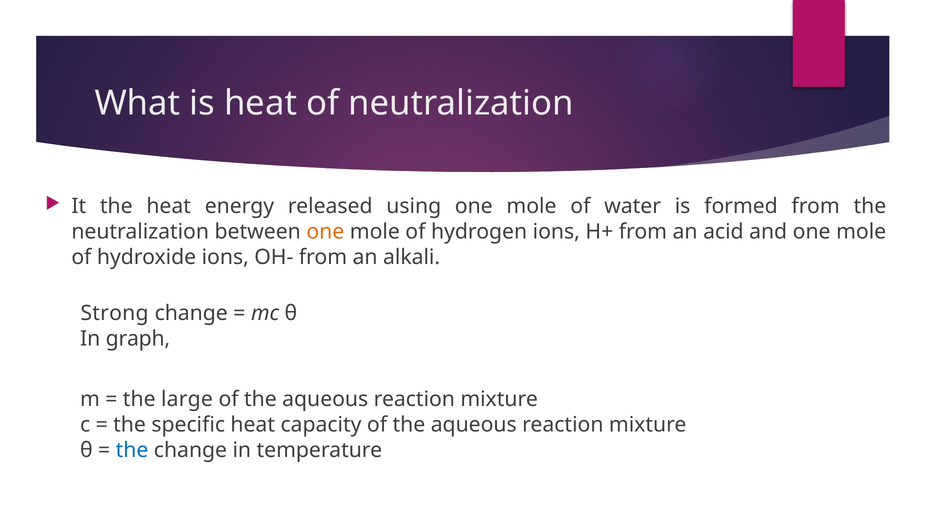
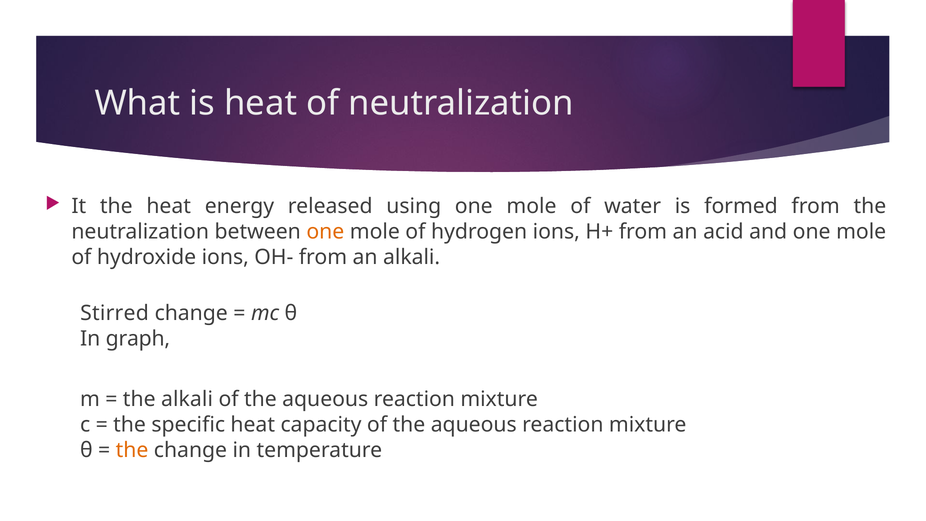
Strong: Strong -> Stirred
the large: large -> alkali
the at (132, 450) colour: blue -> orange
